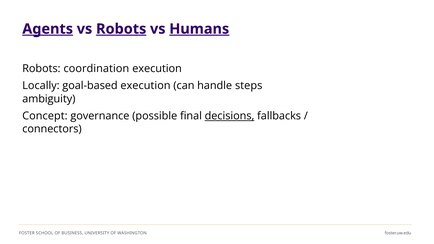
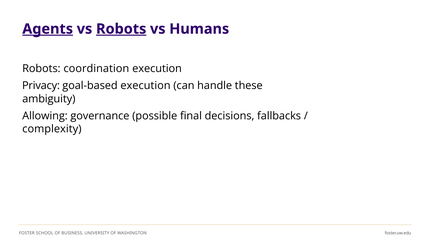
Humans underline: present -> none
Locally: Locally -> Privacy
steps: steps -> these
Concept: Concept -> Allowing
decisions underline: present -> none
connectors: connectors -> complexity
